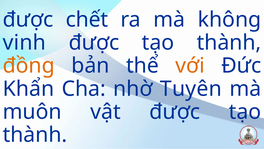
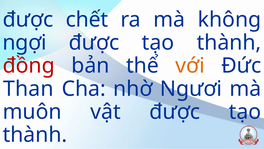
vinh: vinh -> ngợi
đồng colour: orange -> red
Khẩn: Khẩn -> Than
Tuyên: Tuyên -> Ngươi
